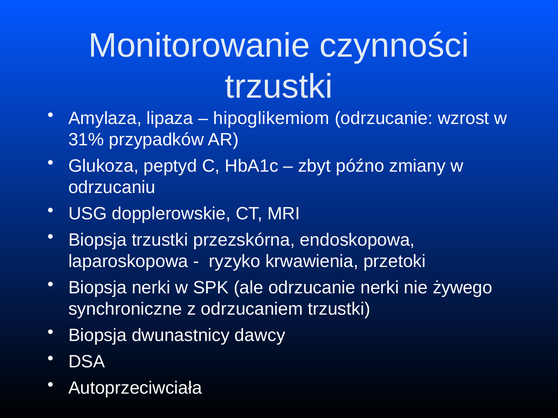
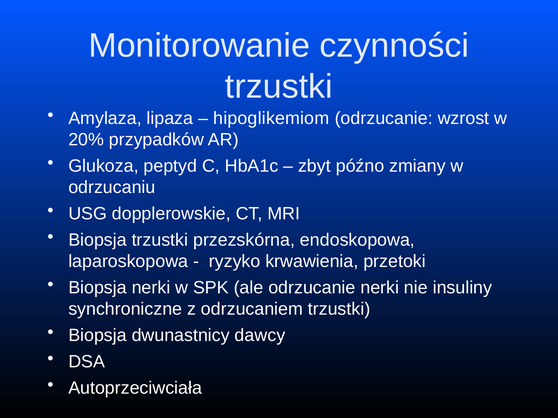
31%: 31% -> 20%
żywego: żywego -> insuliny
